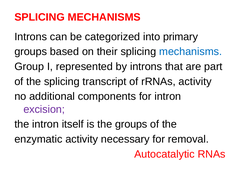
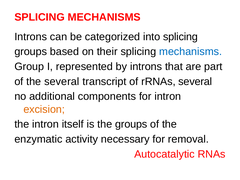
into primary: primary -> splicing
the splicing: splicing -> several
rRNAs activity: activity -> several
excision colour: purple -> orange
